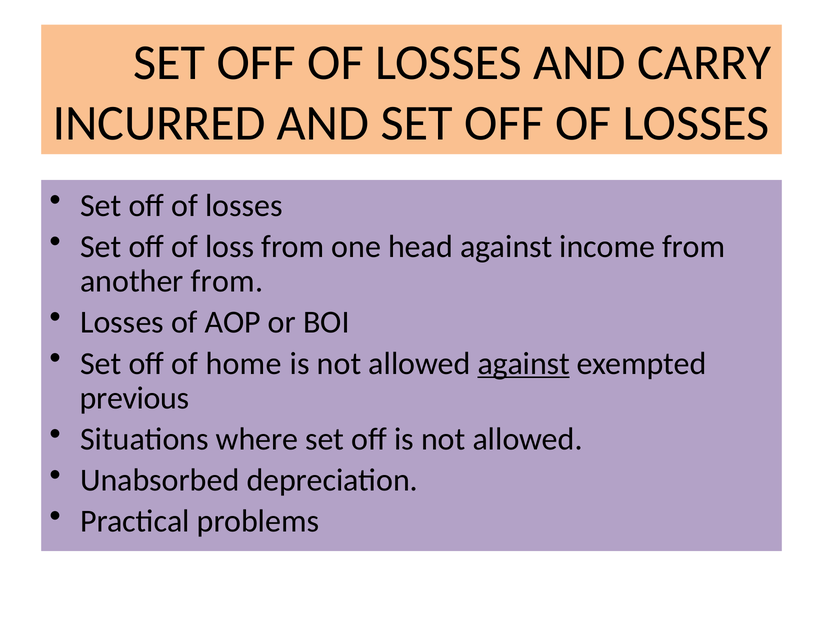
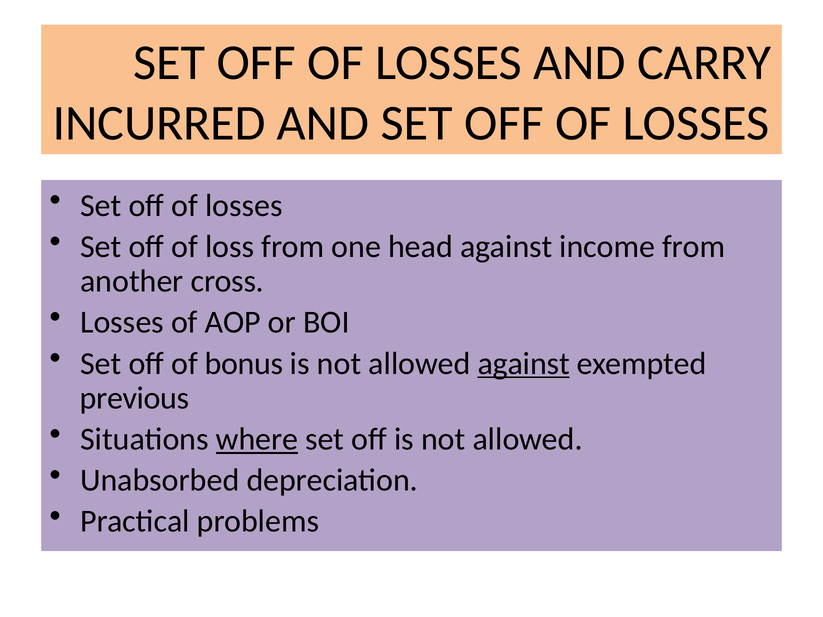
another from: from -> cross
home: home -> bonus
where underline: none -> present
